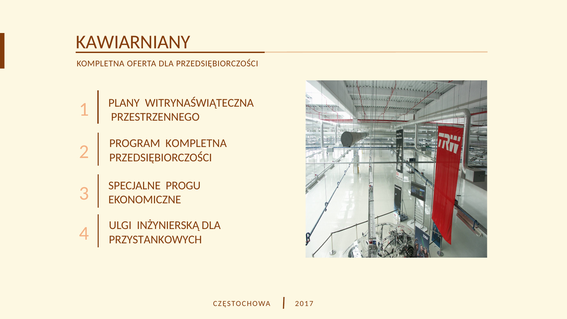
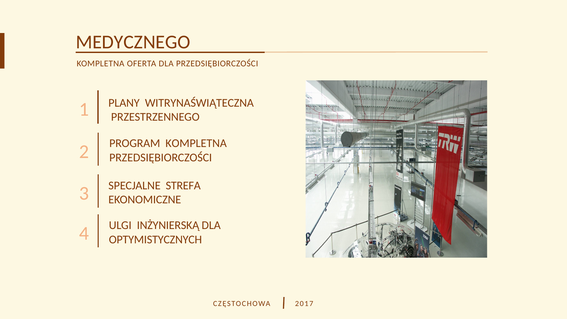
KAWIARNIANY: KAWIARNIANY -> MEDYCZNEGO
PROGU: PROGU -> STREFA
PRZYSTANKOWYCH: PRZYSTANKOWYCH -> OPTYMISTYCZNYCH
